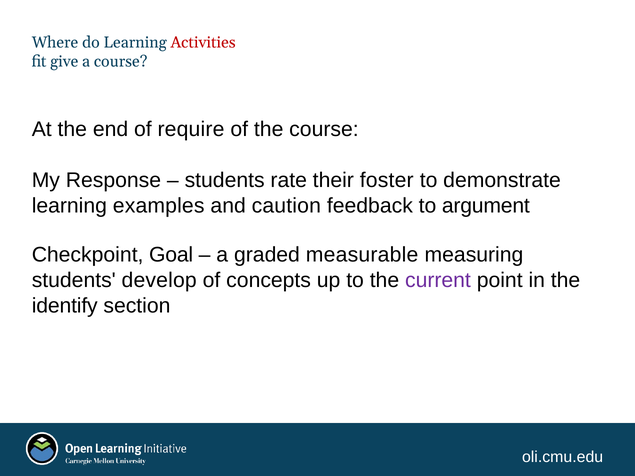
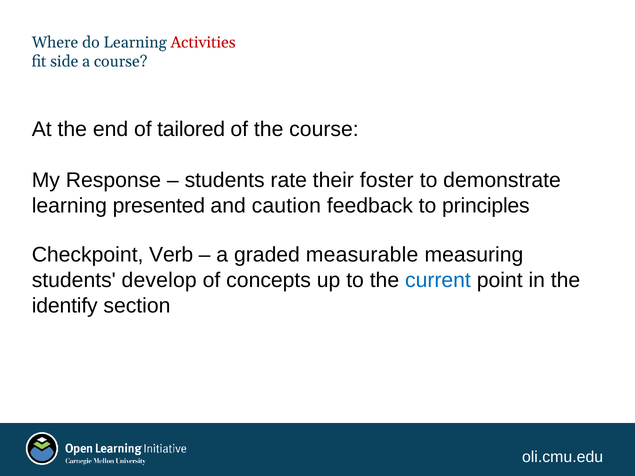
give: give -> side
require: require -> tailored
examples: examples -> presented
argument: argument -> principles
Goal: Goal -> Verb
current colour: purple -> blue
